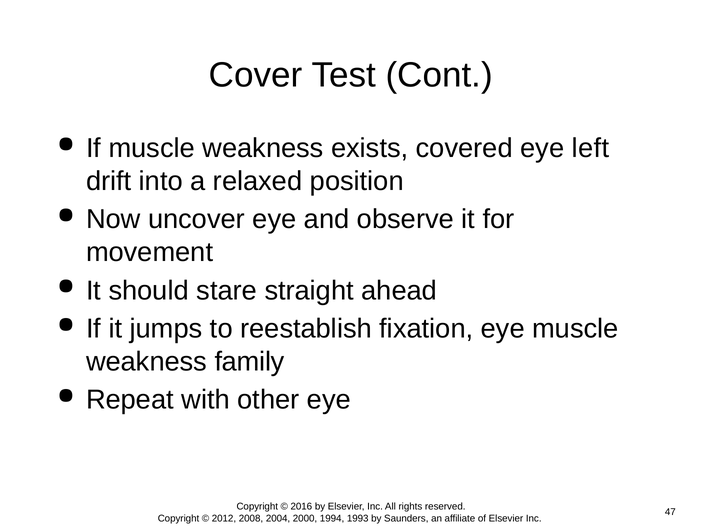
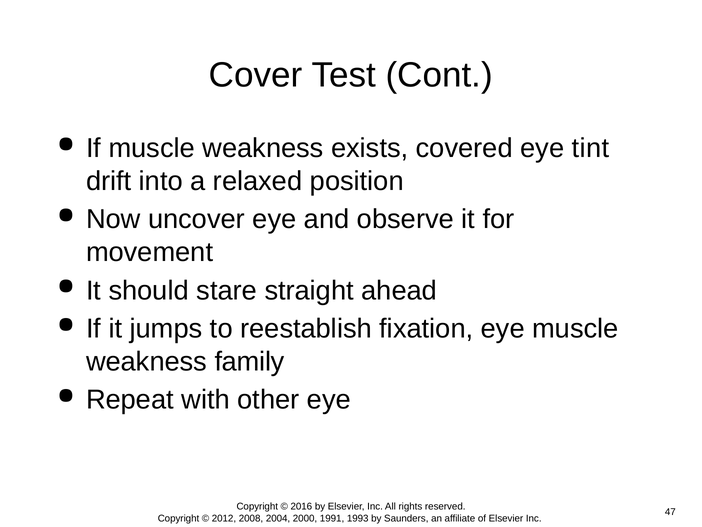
left: left -> tint
1994: 1994 -> 1991
